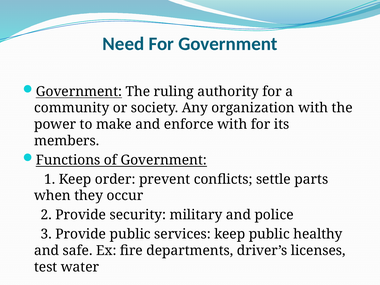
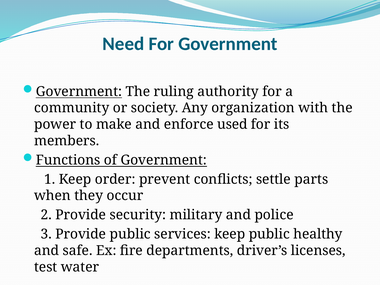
enforce with: with -> used
